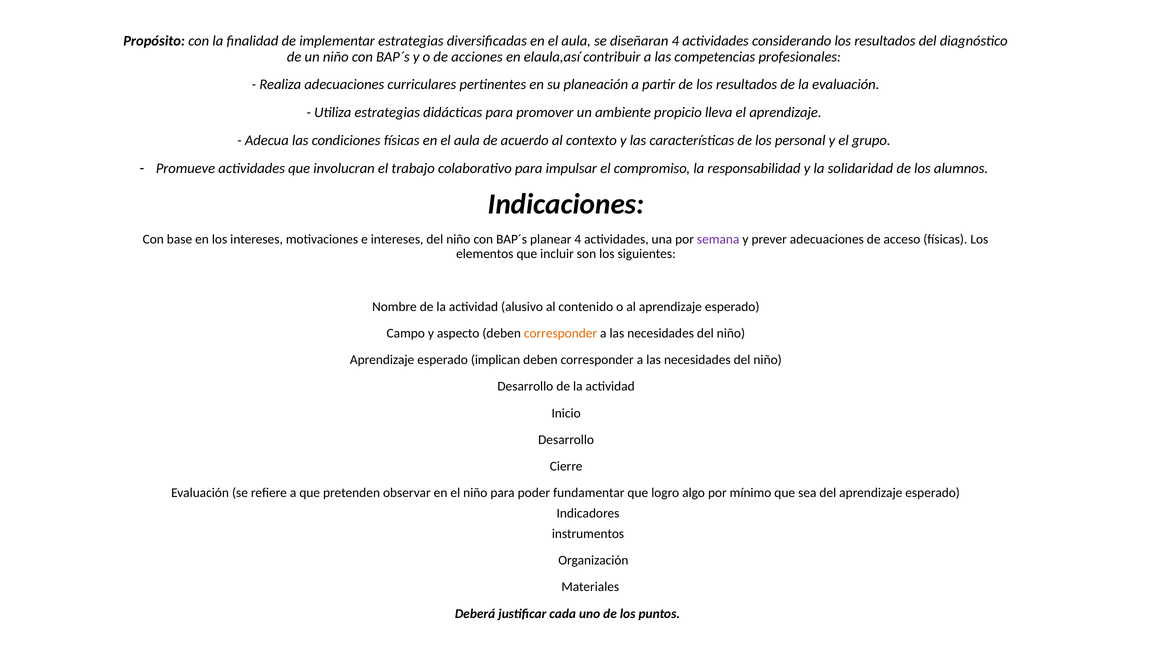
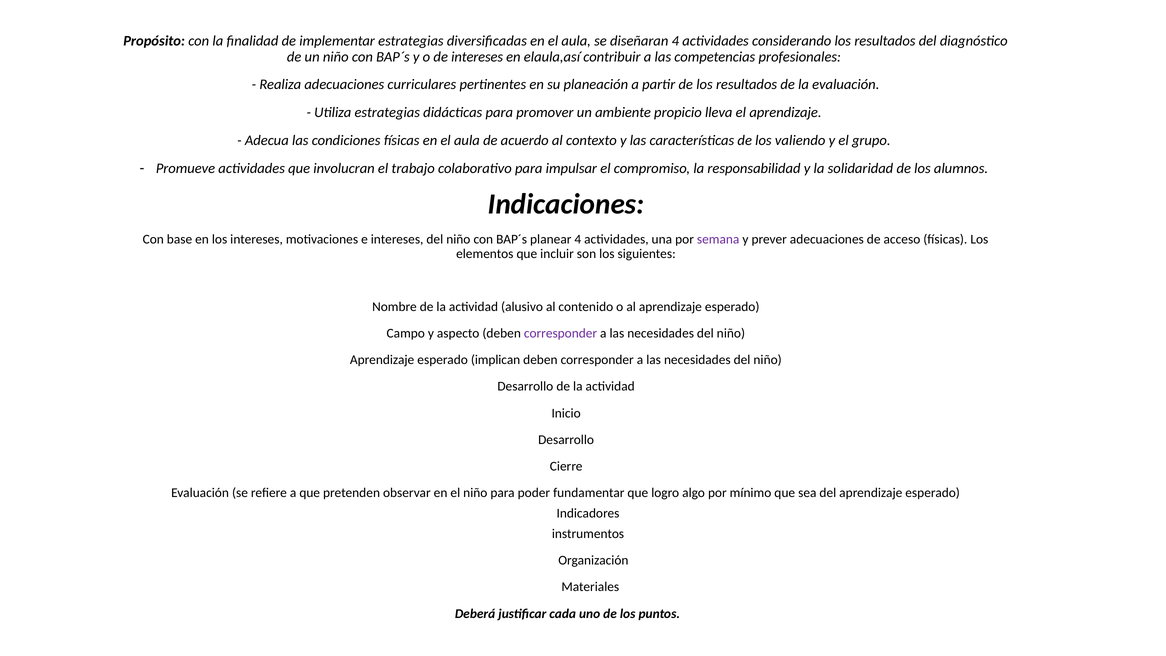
de acciones: acciones -> intereses
personal: personal -> valiendo
corresponder at (560, 333) colour: orange -> purple
